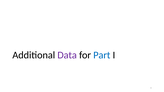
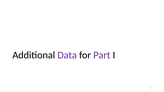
Part colour: blue -> purple
